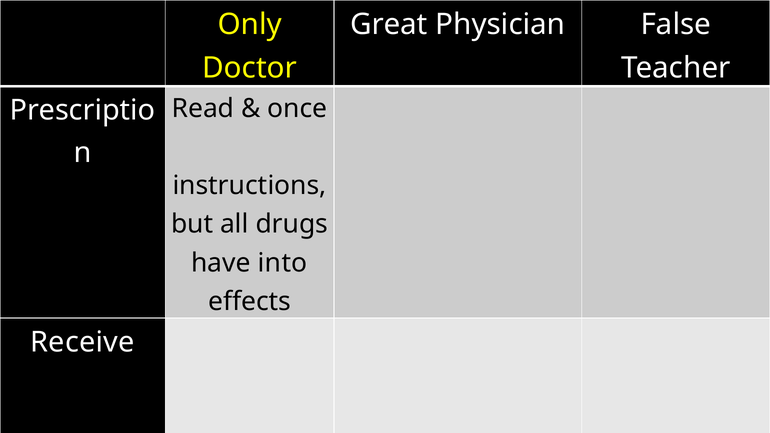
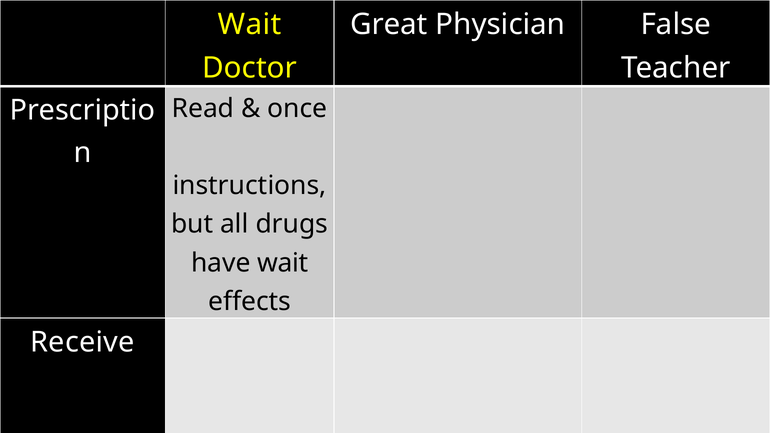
Only at (250, 25): Only -> Wait
have into: into -> wait
